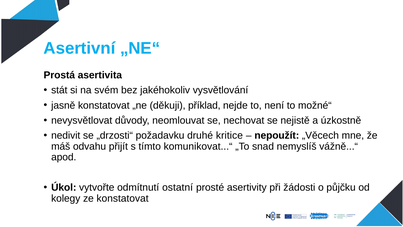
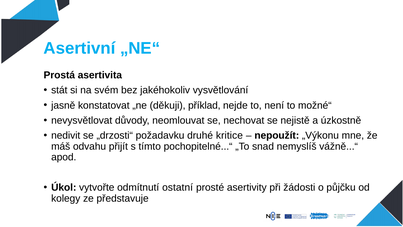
„Věcech: „Věcech -> „Výkonu
komunikovat...“: komunikovat...“ -> pochopitelné...“
ze konstatovat: konstatovat -> představuje
